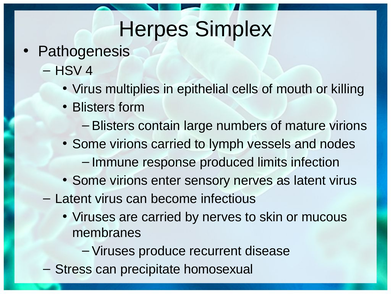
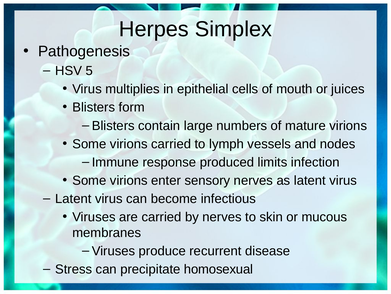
4: 4 -> 5
killing: killing -> juices
